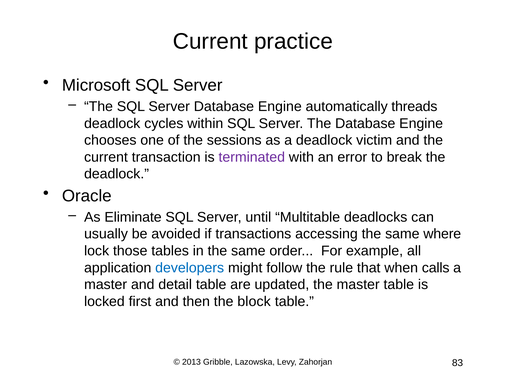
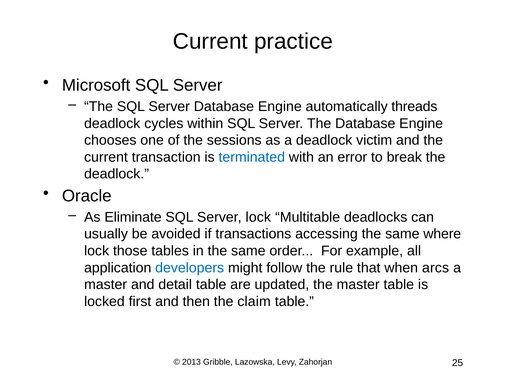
terminated colour: purple -> blue
Server until: until -> lock
calls: calls -> arcs
block: block -> claim
83: 83 -> 25
